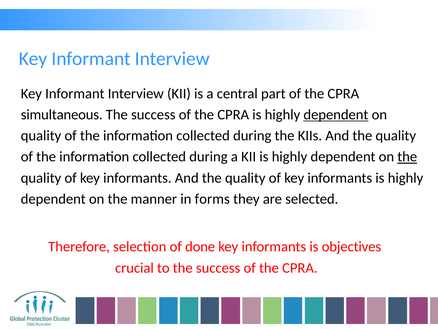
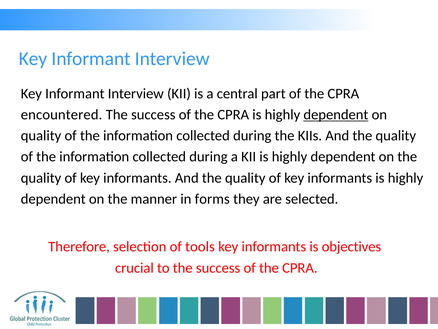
simultaneous: simultaneous -> encountered
the at (407, 157) underline: present -> none
done: done -> tools
